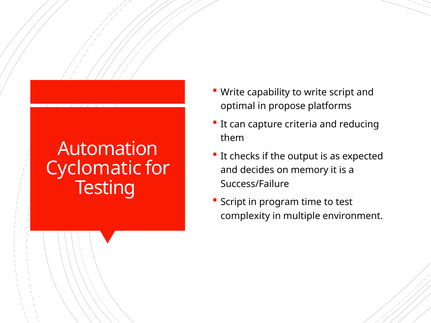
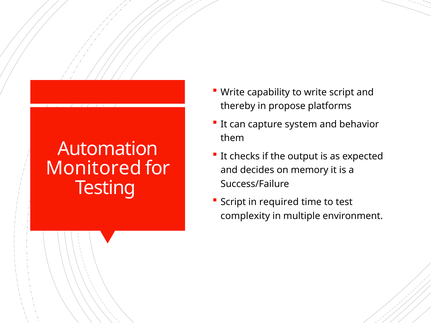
optimal: optimal -> thereby
criteria: criteria -> system
reducing: reducing -> behavior
Cyclomatic: Cyclomatic -> Monitored
program: program -> required
